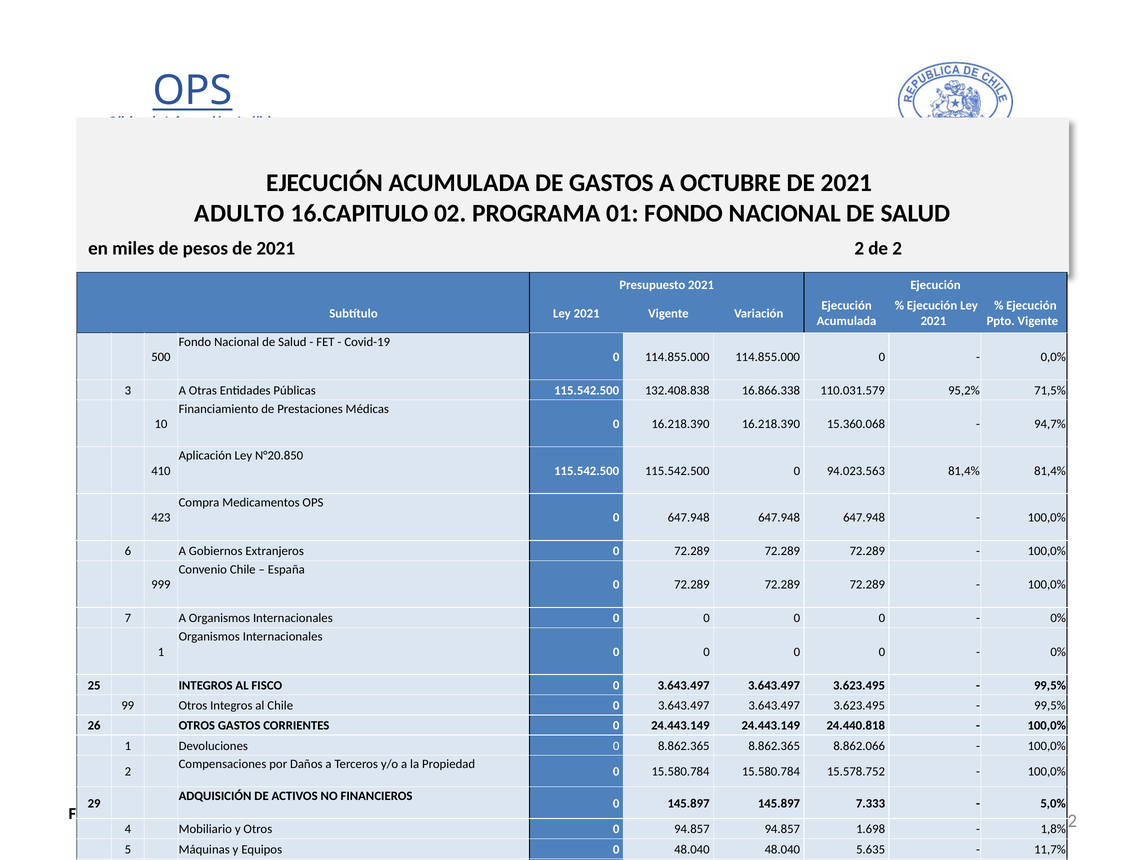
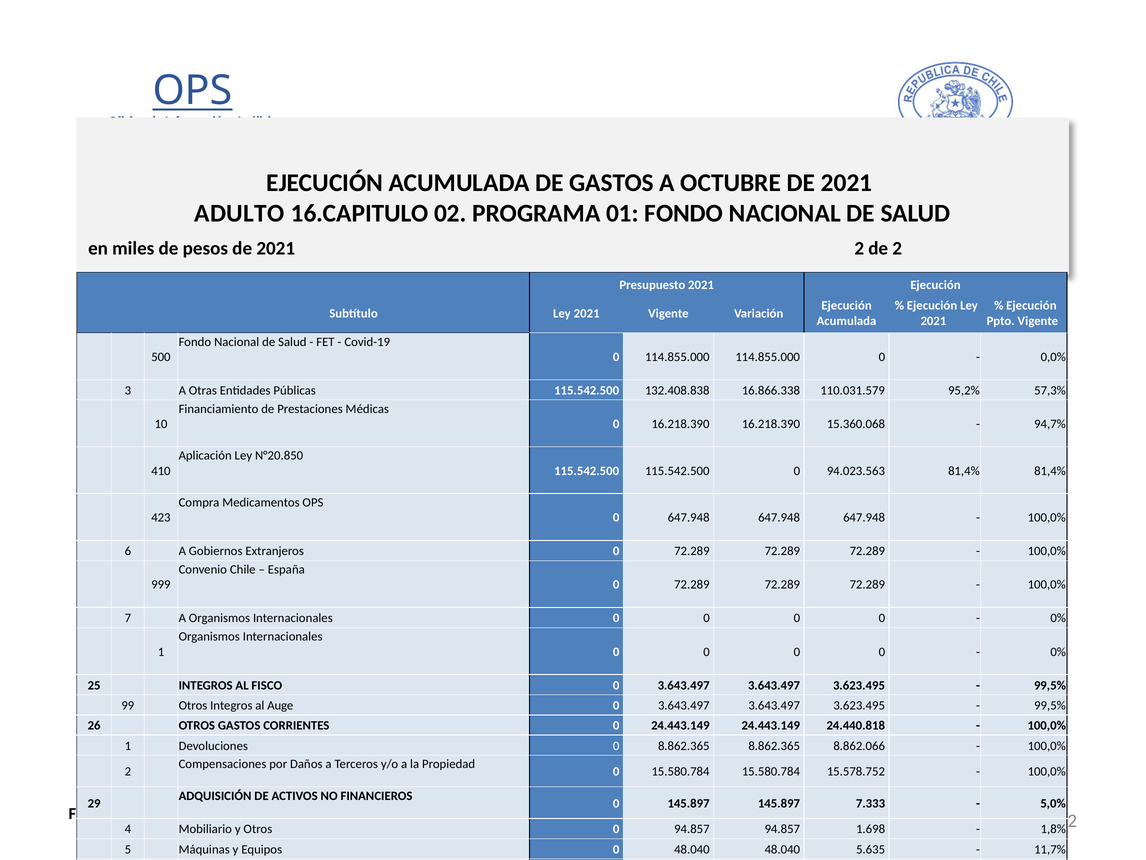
71,5%: 71,5% -> 57,3%
al Chile: Chile -> Auge
